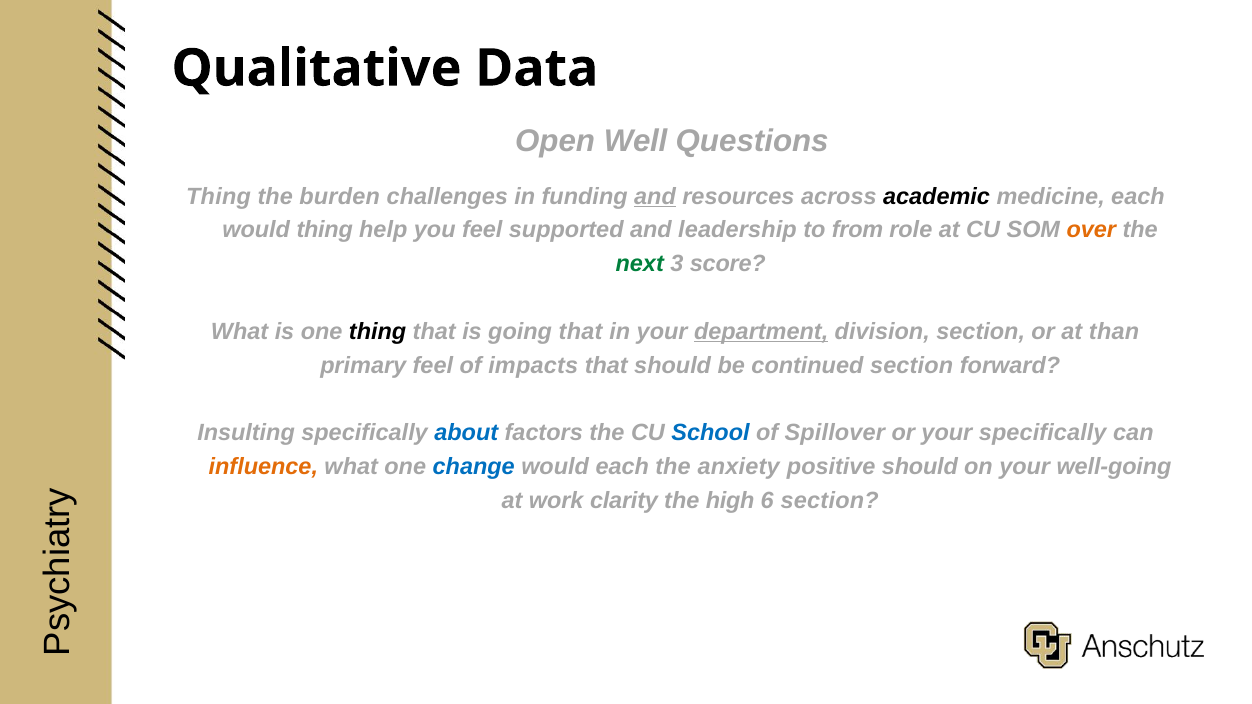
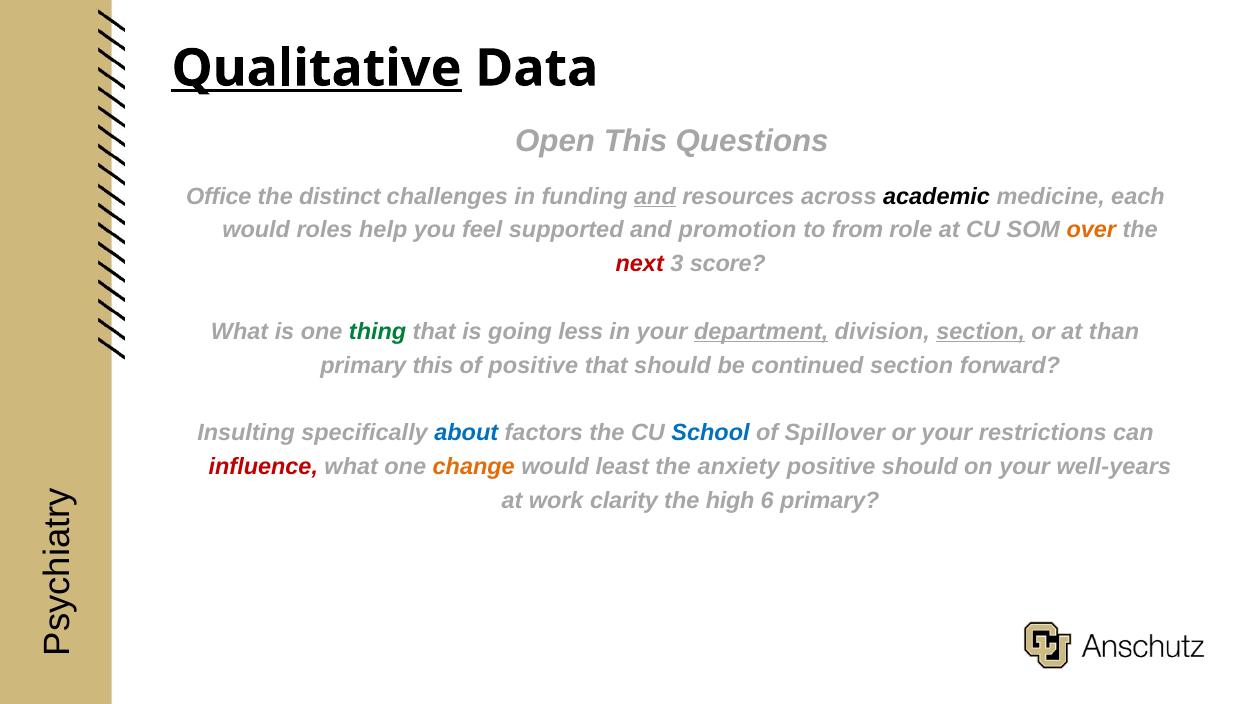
Qualitative underline: none -> present
Open Well: Well -> This
Thing at (219, 197): Thing -> Office
burden: burden -> distinct
would thing: thing -> roles
leadership: leadership -> promotion
next colour: green -> red
thing at (378, 332) colour: black -> green
going that: that -> less
section at (981, 332) underline: none -> present
primary feel: feel -> this
of impacts: impacts -> positive
your specifically: specifically -> restrictions
influence colour: orange -> red
change colour: blue -> orange
would each: each -> least
well-going: well-going -> well-years
6 section: section -> primary
